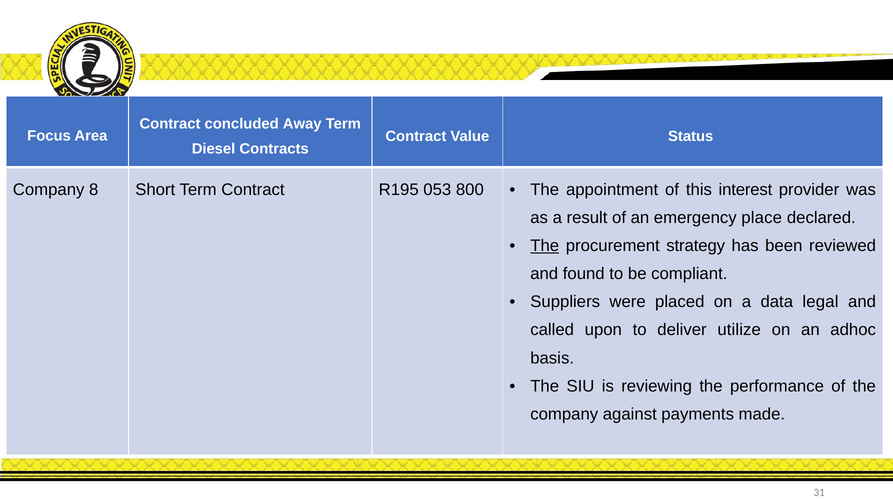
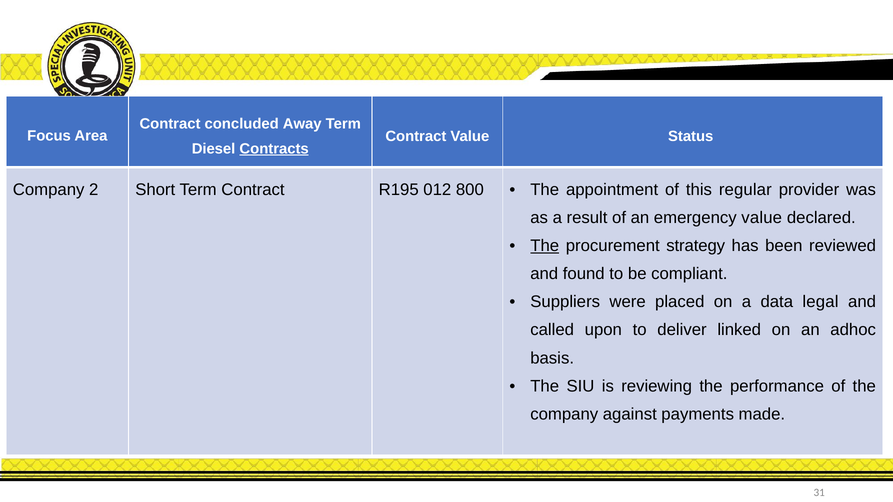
Contracts at (274, 149) underline: none -> present
8: 8 -> 2
053: 053 -> 012
interest: interest -> regular
emergency place: place -> value
utilize: utilize -> linked
